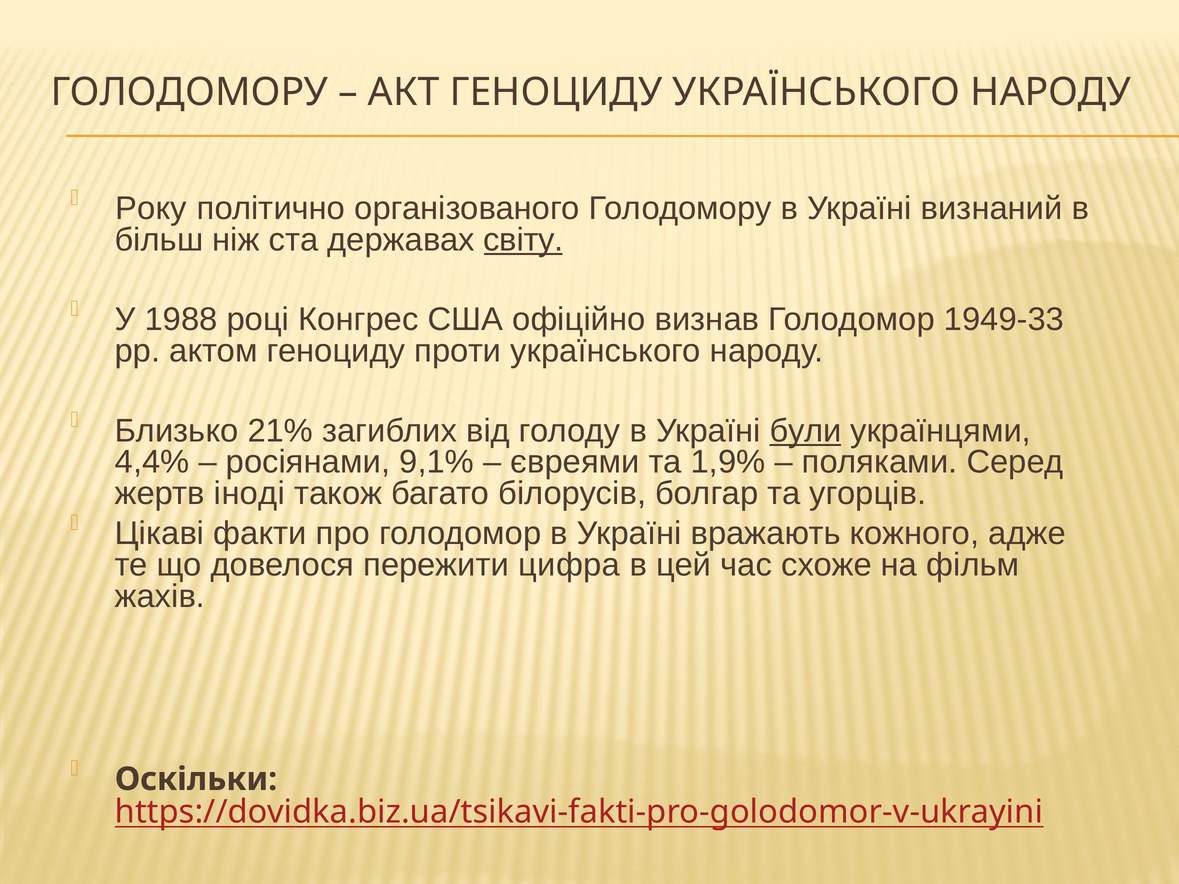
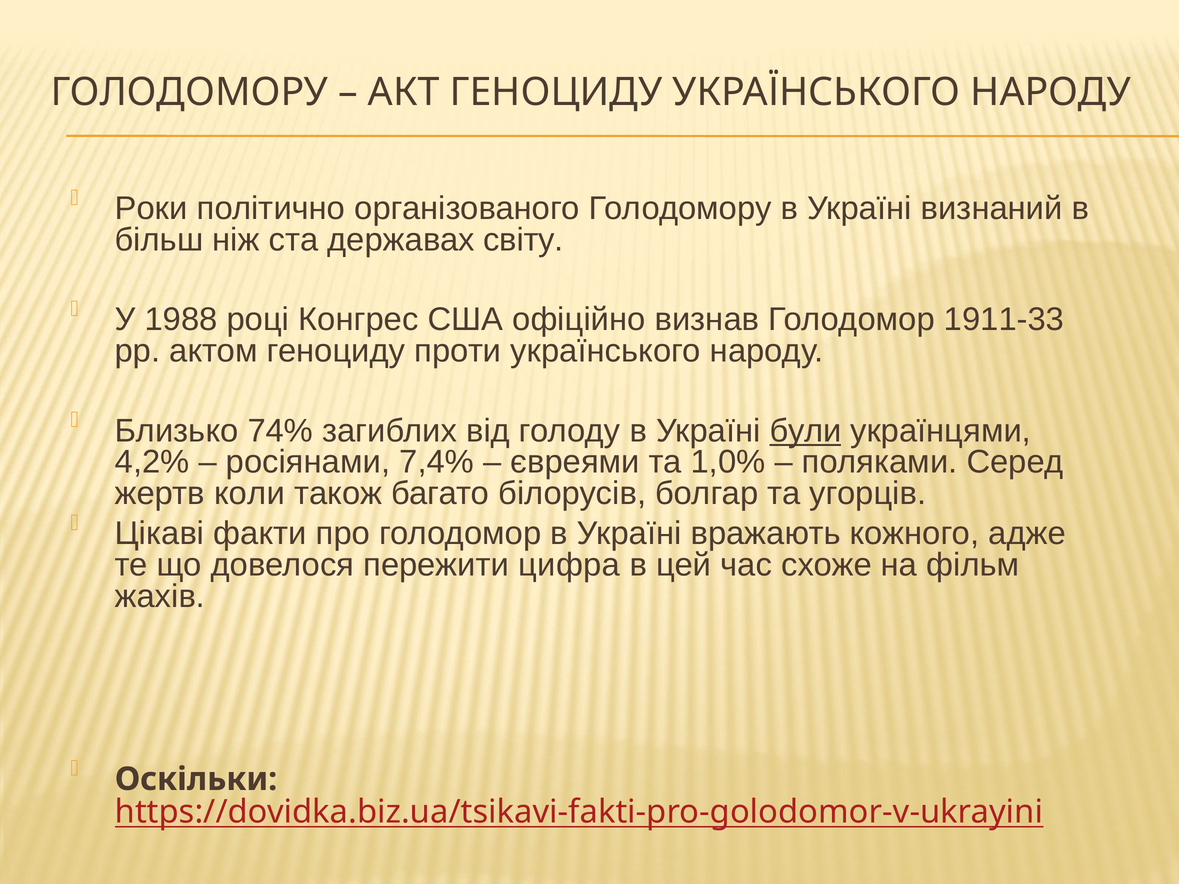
Року: Року -> Роки
світу underline: present -> none
1949-33: 1949-33 -> 1911-33
21%: 21% -> 74%
4,4%: 4,4% -> 4,2%
9,1%: 9,1% -> 7,4%
1,9%: 1,9% -> 1,0%
іноді: іноді -> коли
